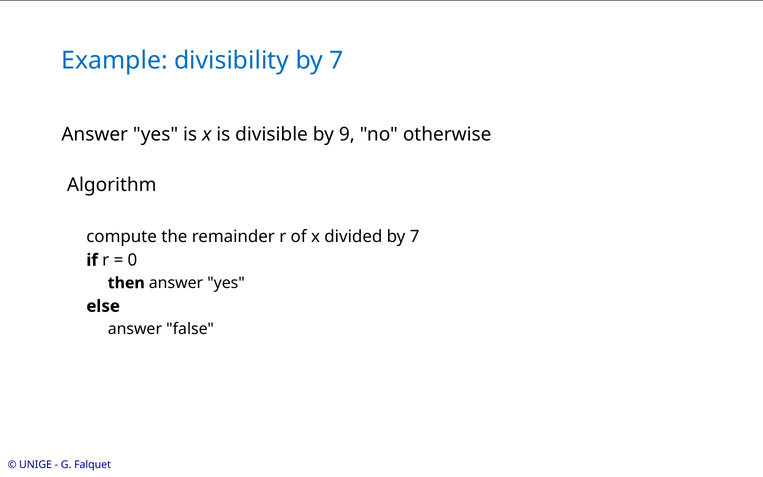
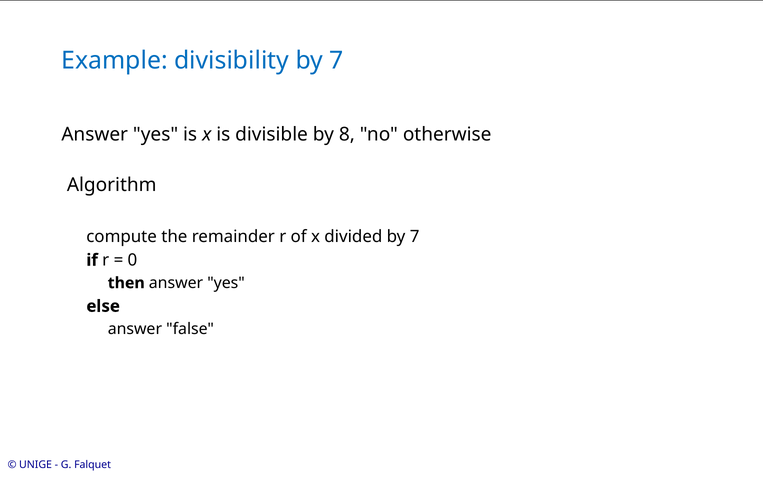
9: 9 -> 8
